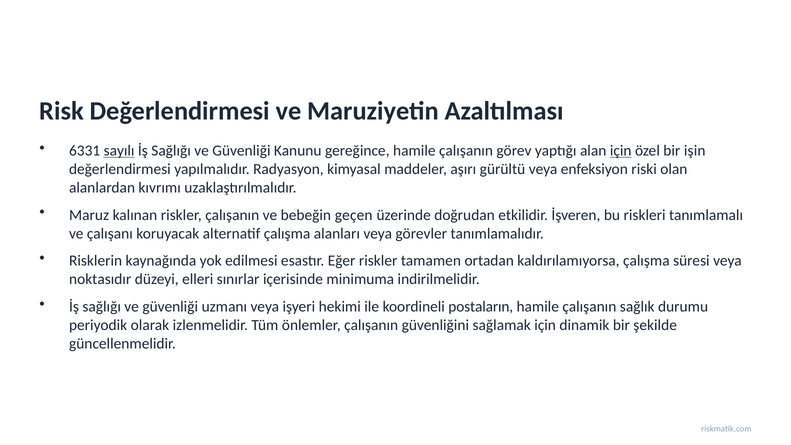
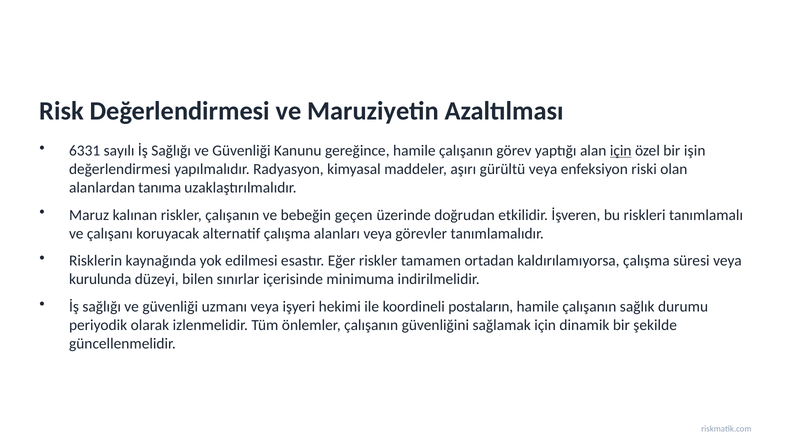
sayılı underline: present -> none
kıvrımı: kıvrımı -> tanıma
noktasıdır: noktasıdır -> kurulunda
elleri: elleri -> bilen
